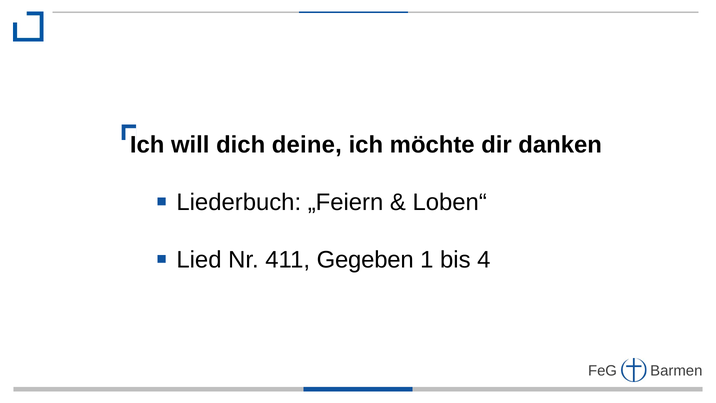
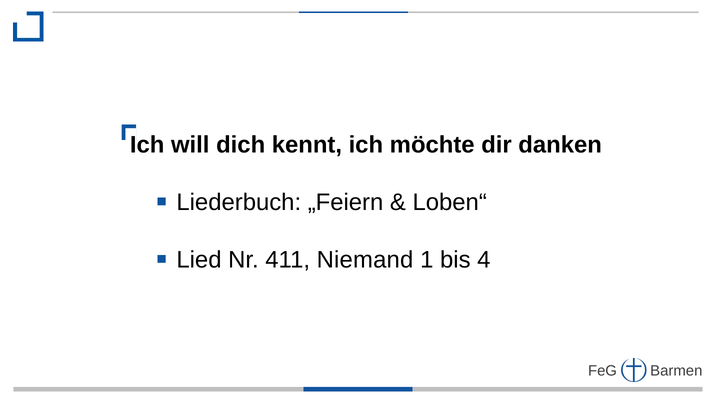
deine: deine -> kennt
Gegeben: Gegeben -> Niemand
